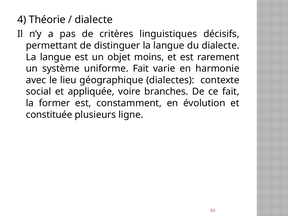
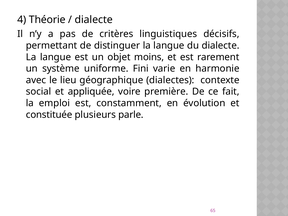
uniforme Fait: Fait -> Fini
branches: branches -> première
former: former -> emploi
ligne: ligne -> parle
